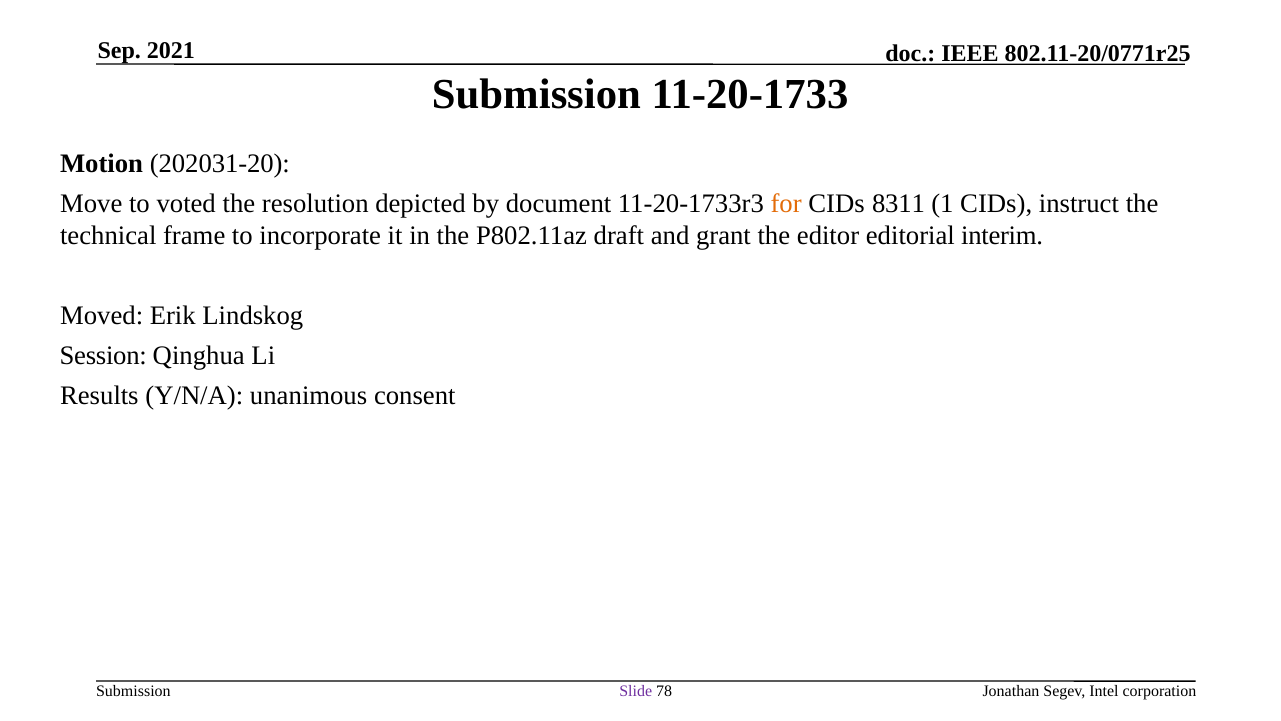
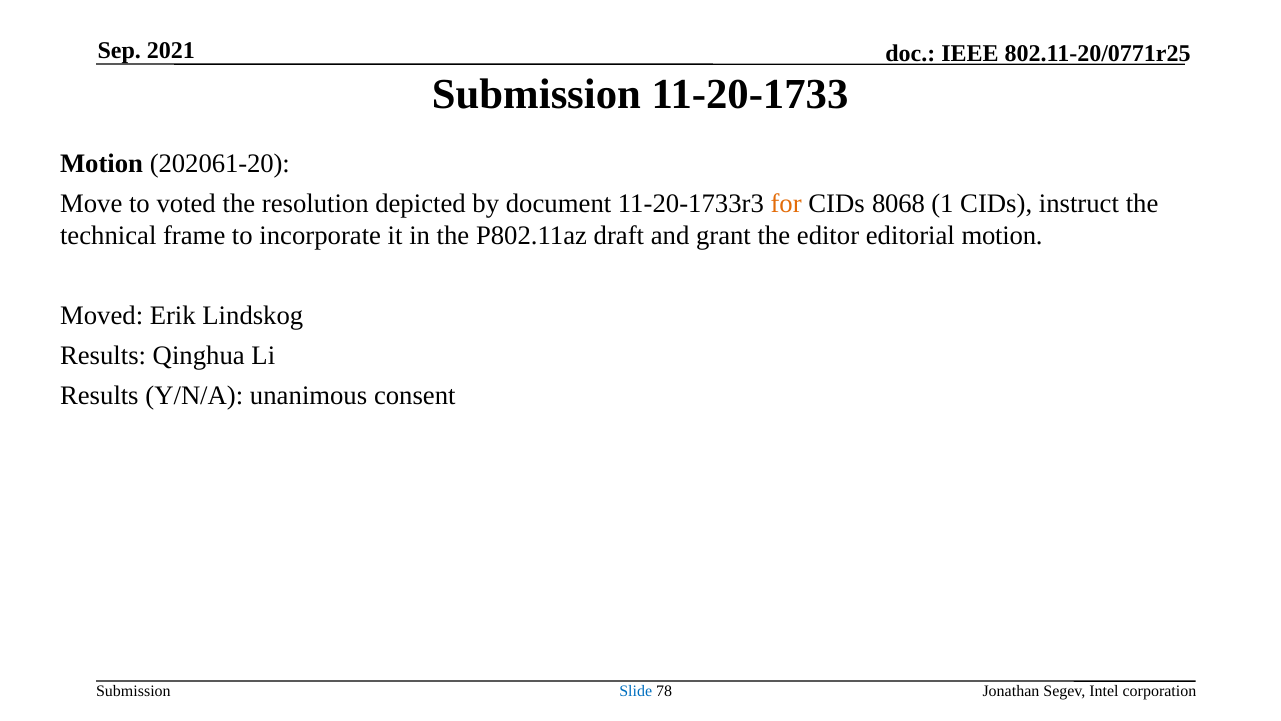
202031-20: 202031-20 -> 202061-20
8311: 8311 -> 8068
editorial interim: interim -> motion
Session at (103, 356): Session -> Results
Slide colour: purple -> blue
